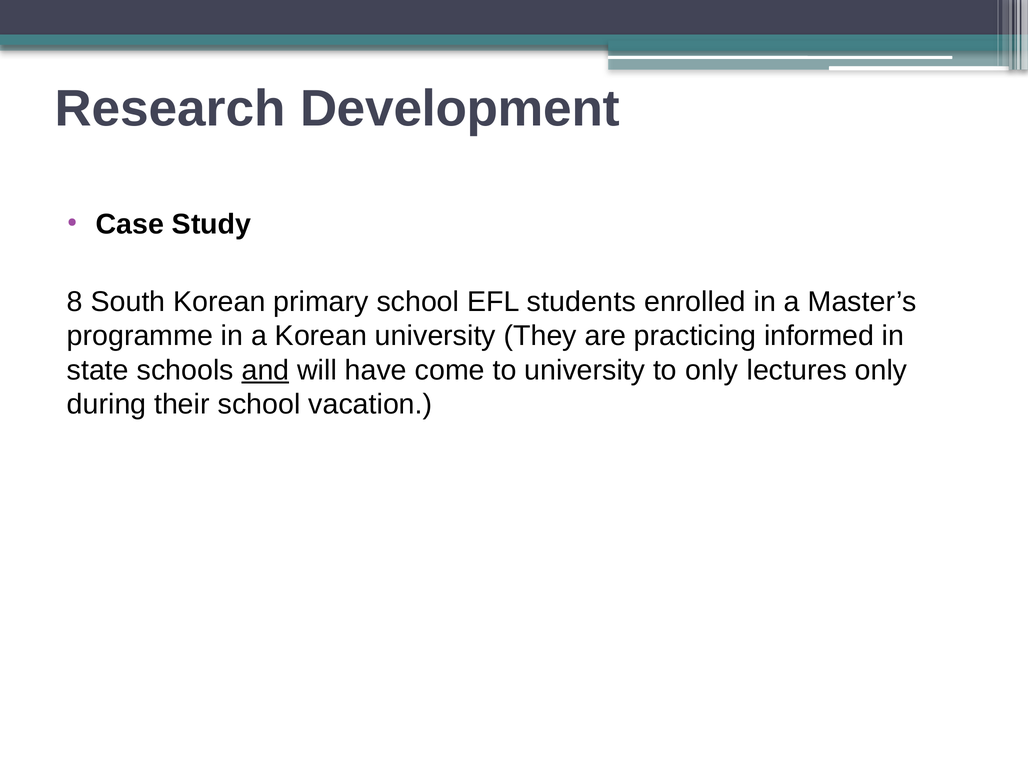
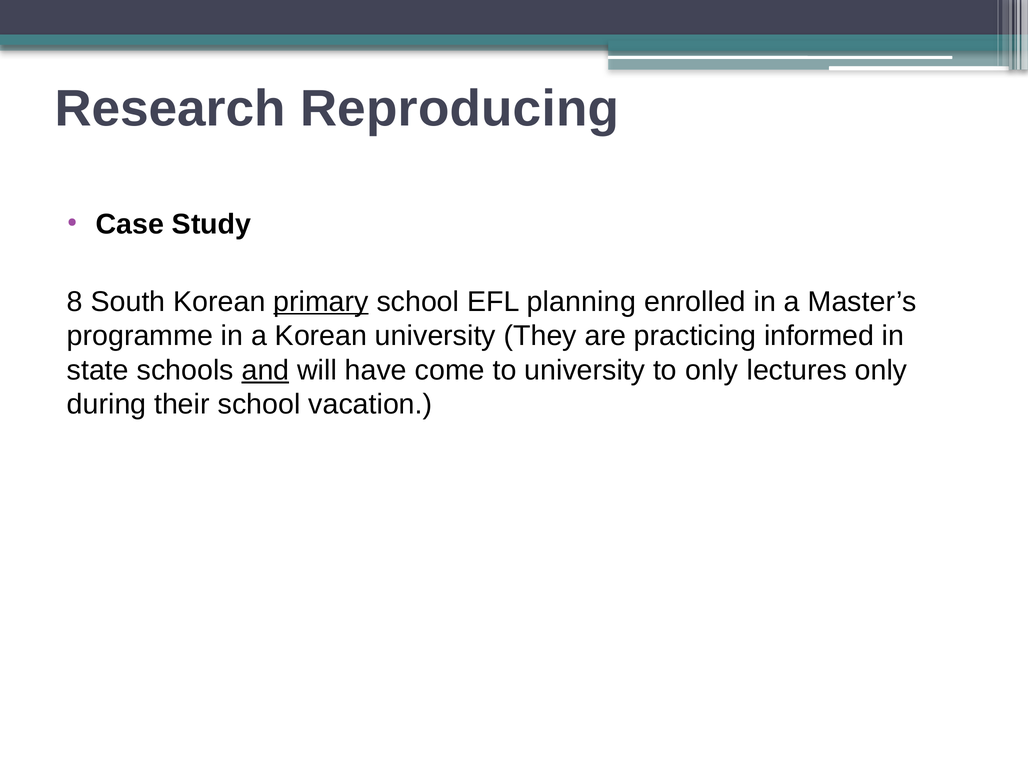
Development: Development -> Reproducing
primary underline: none -> present
students: students -> planning
